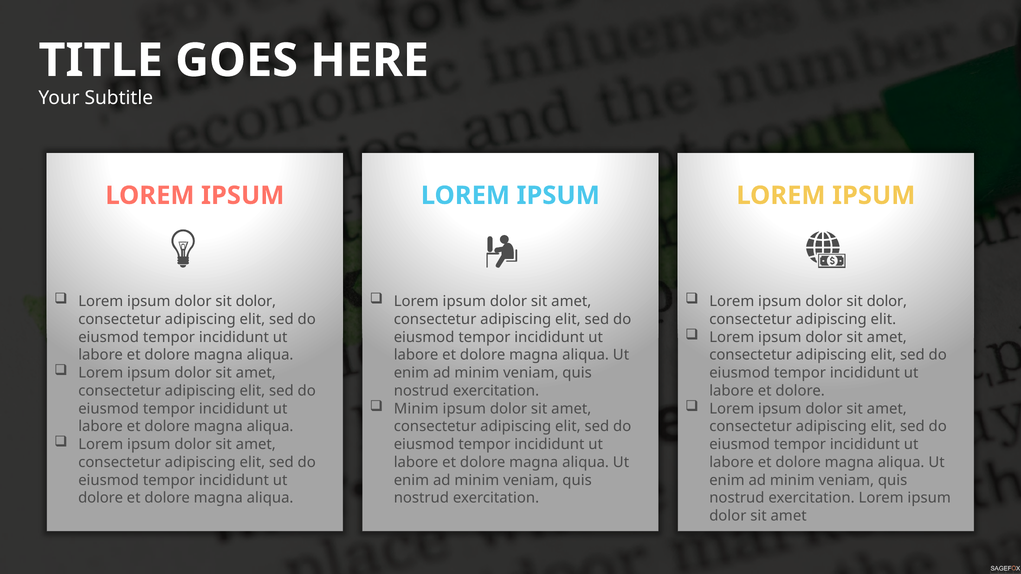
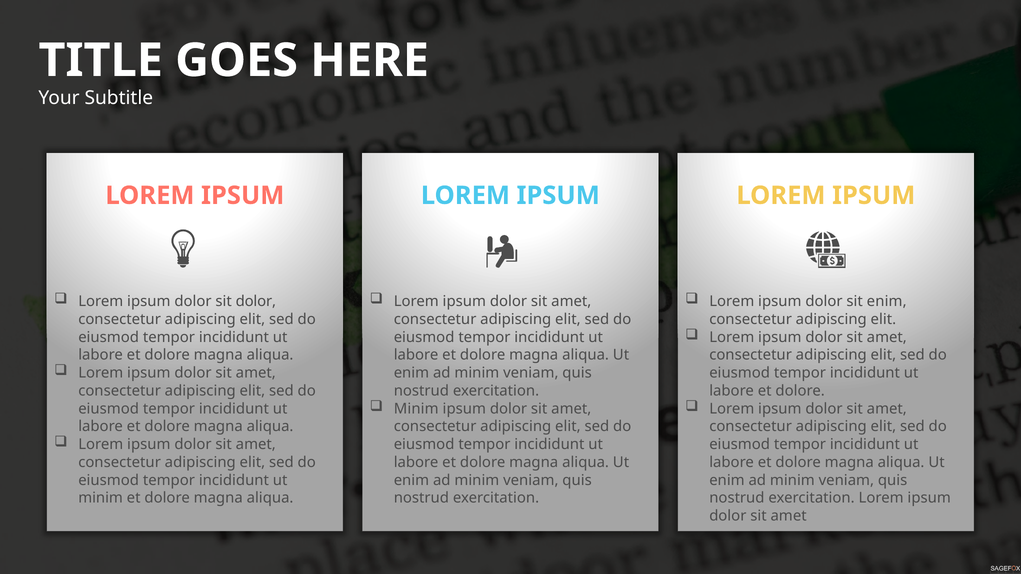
dolor at (887, 302): dolor -> enim
dolore at (101, 498): dolore -> minim
